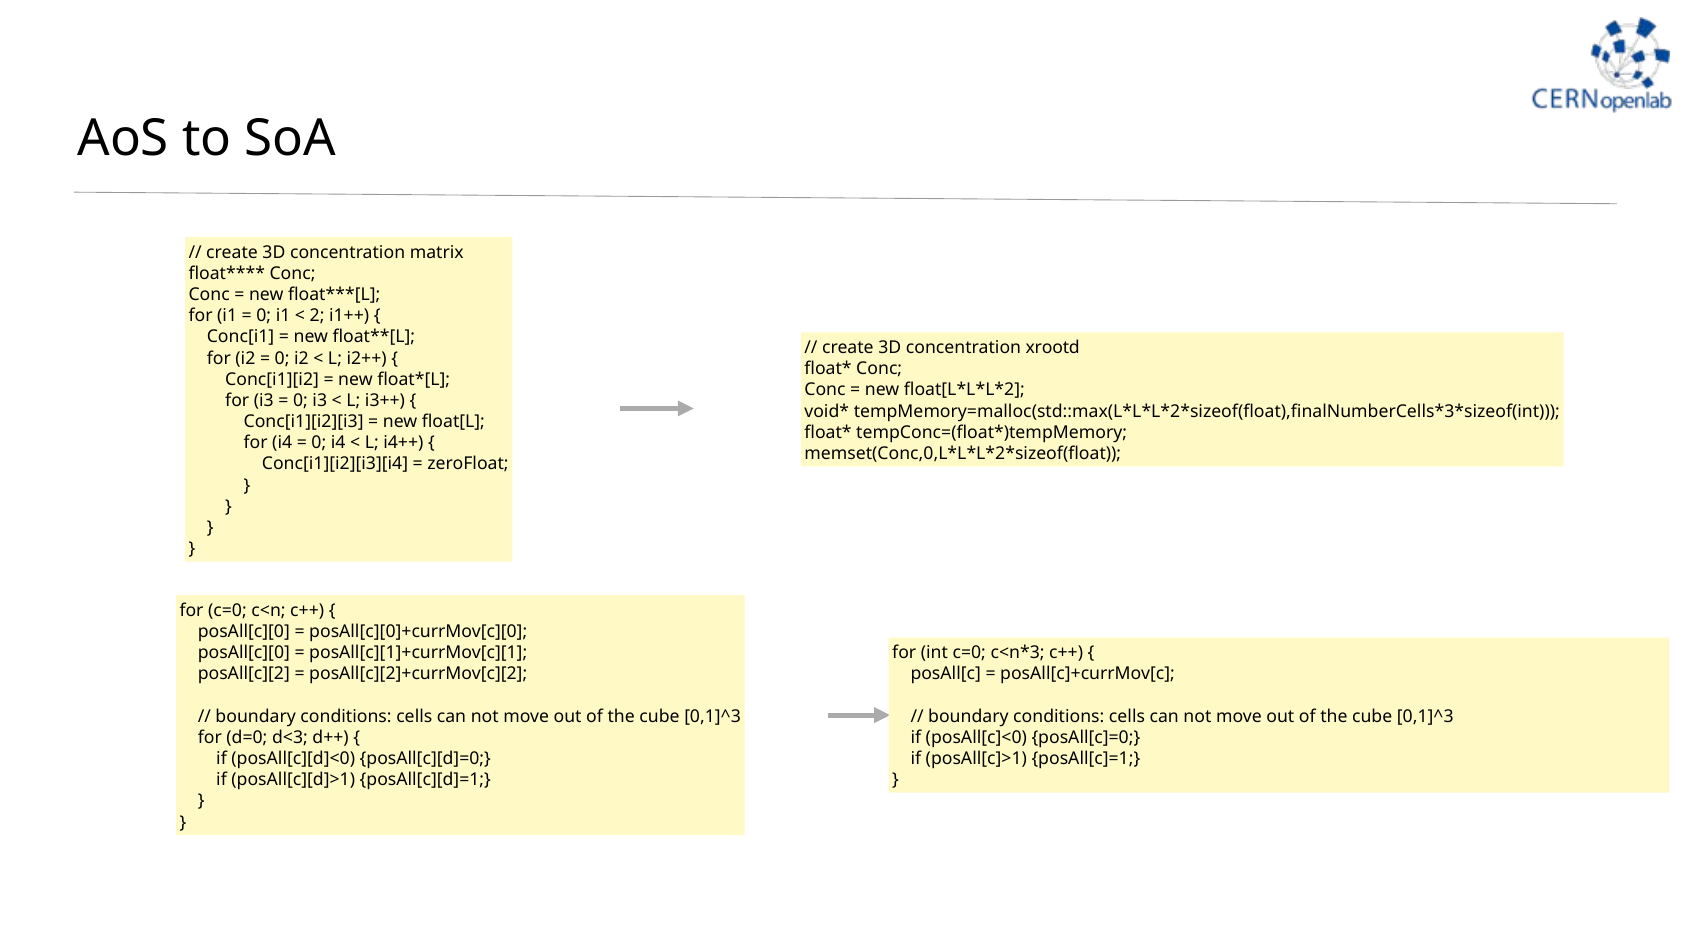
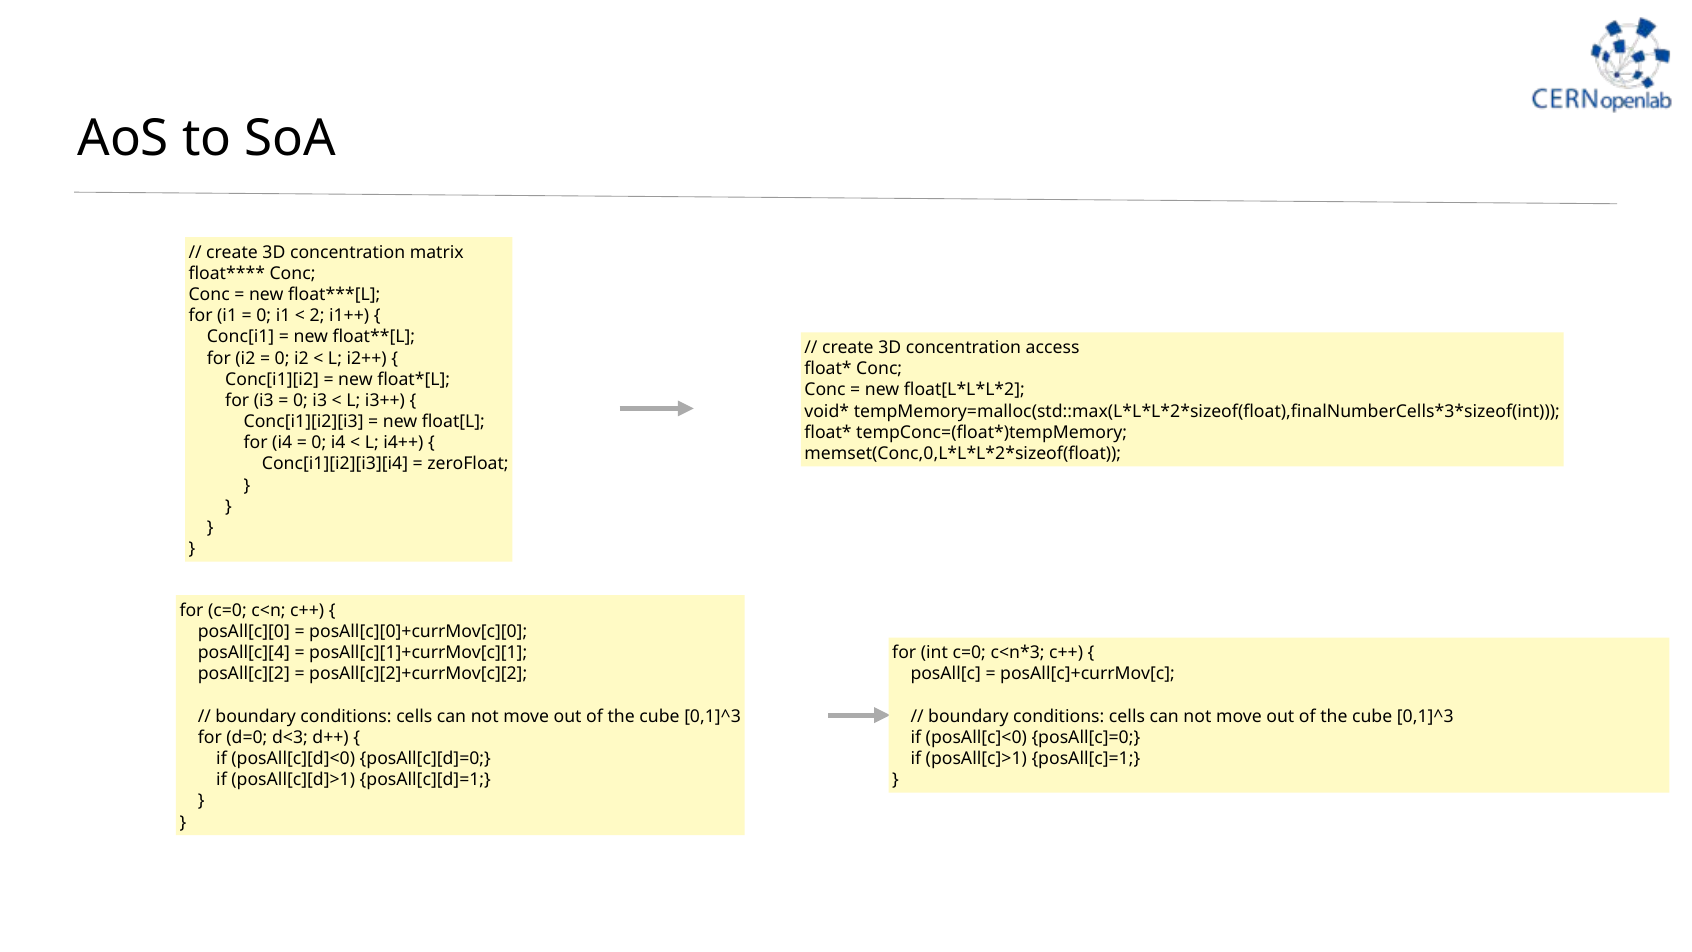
xrootd: xrootd -> access
posAll[c][0 at (244, 653): posAll[c][0 -> posAll[c][4
